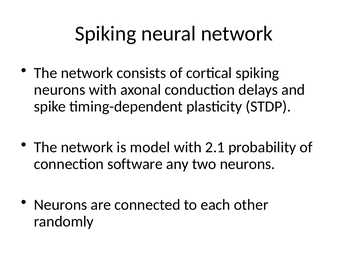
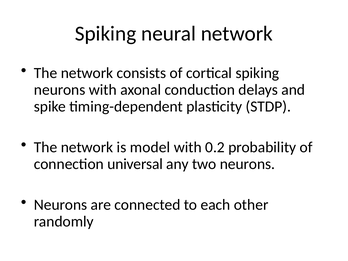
2.1: 2.1 -> 0.2
software: software -> universal
